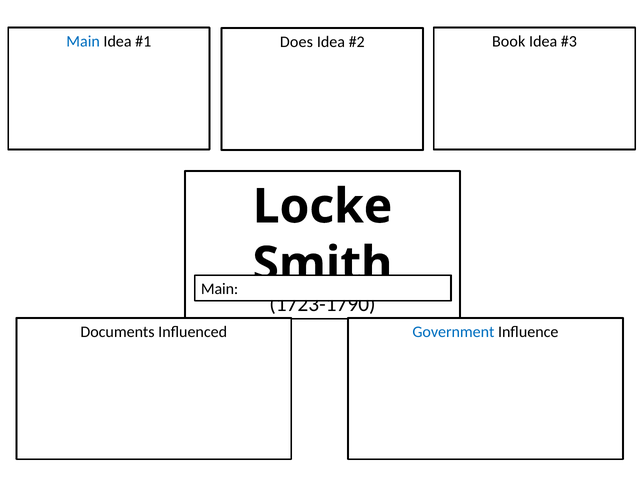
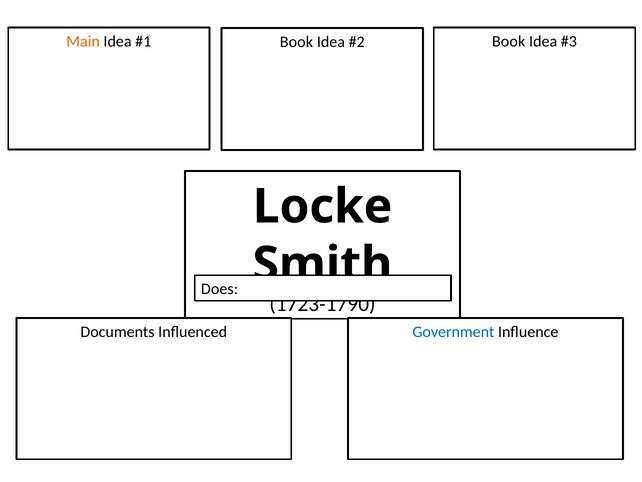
Main at (83, 41) colour: blue -> orange
Does at (296, 42): Does -> Book
Main at (220, 289): Main -> Does
